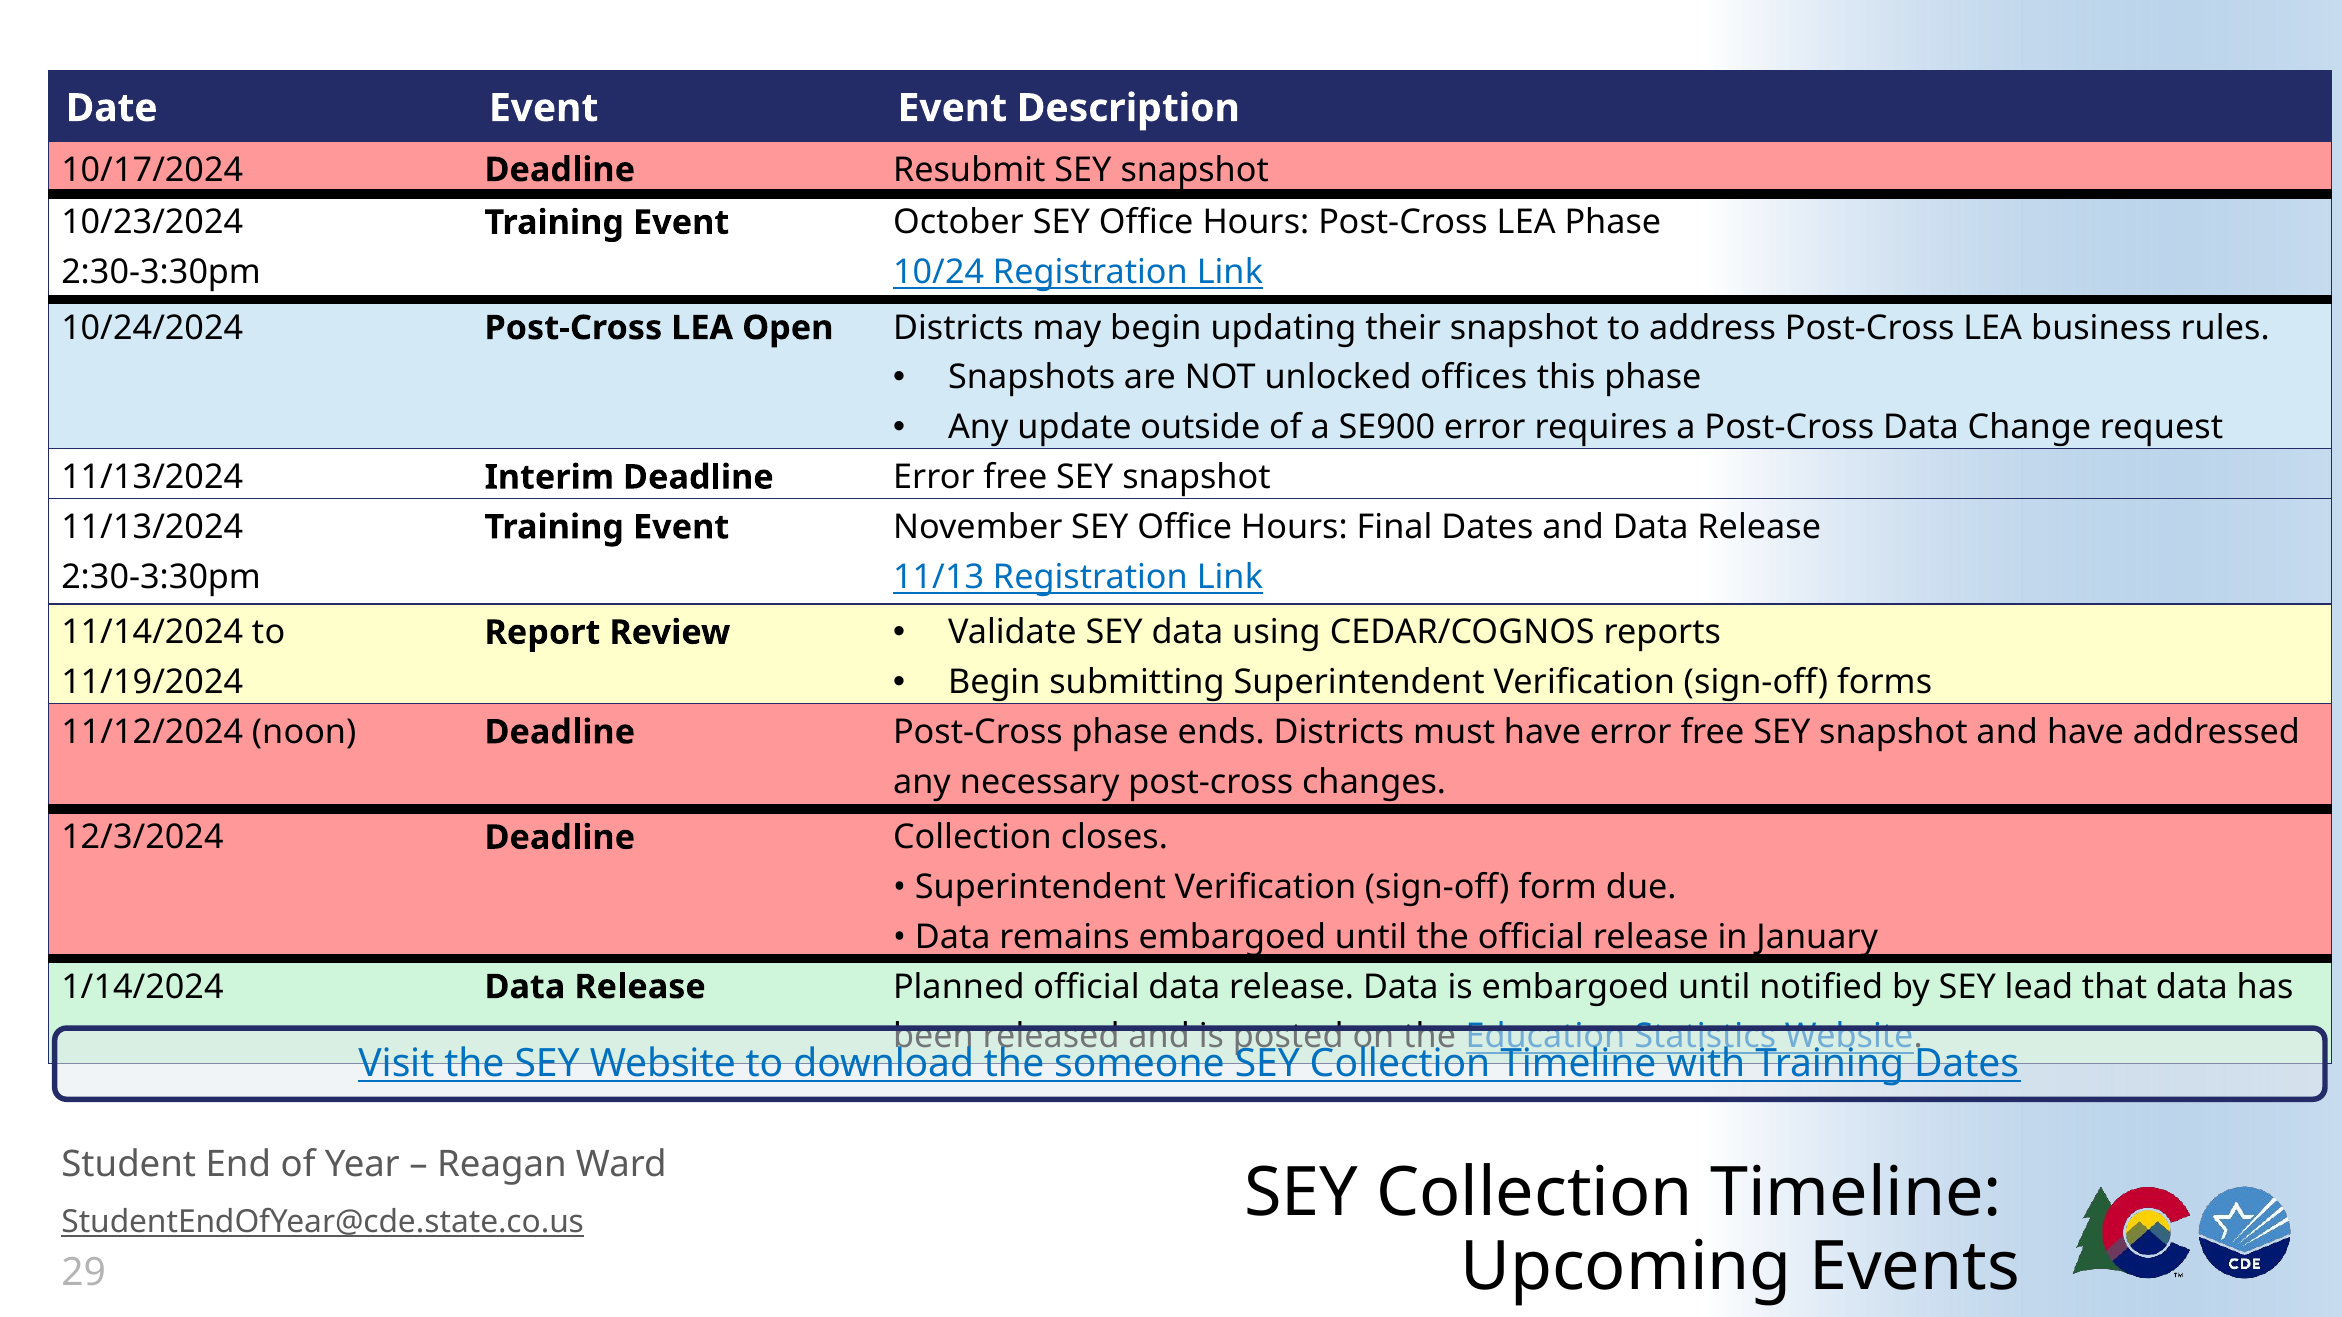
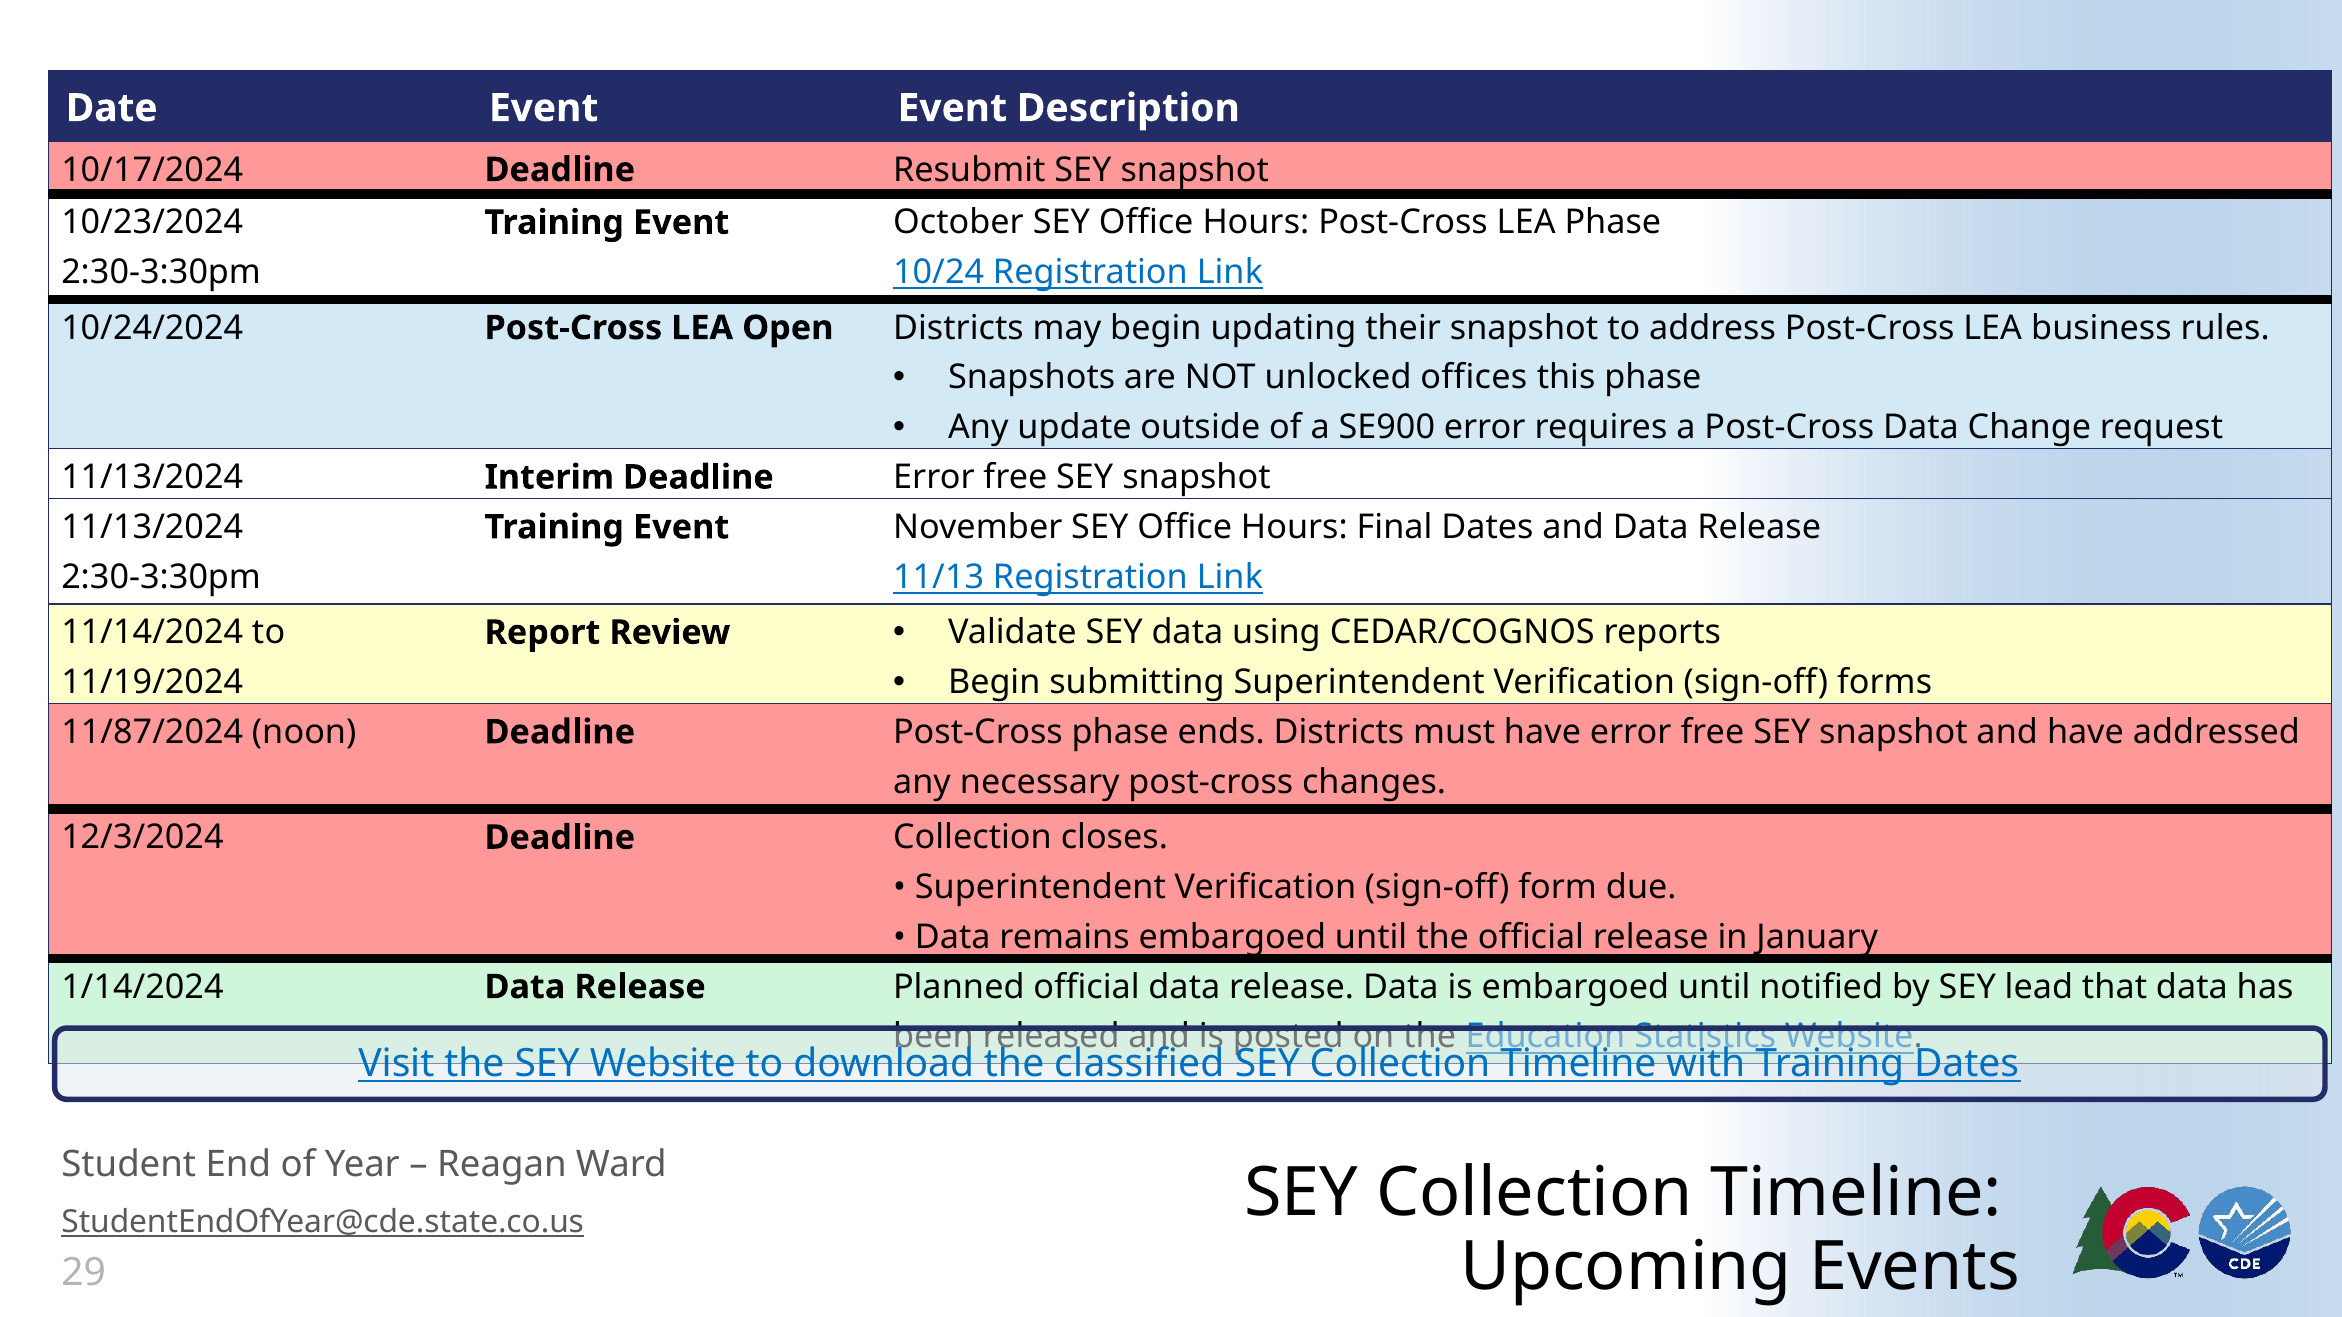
11/12/2024: 11/12/2024 -> 11/87/2024
someone: someone -> classified
